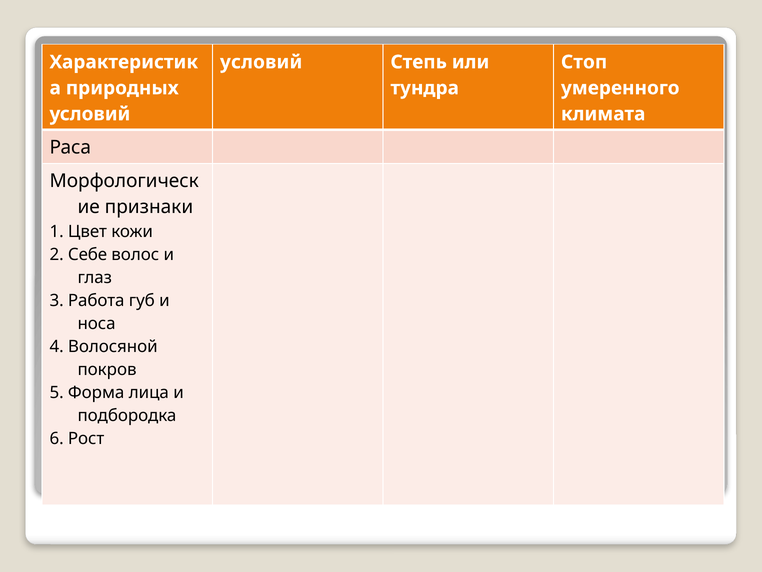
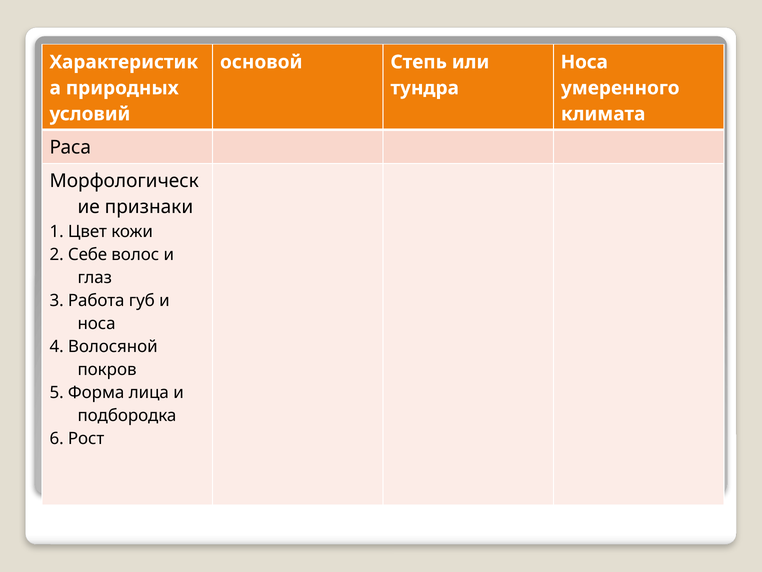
условий at (261, 62): условий -> основой
Стоп at (584, 62): Стоп -> Носа
